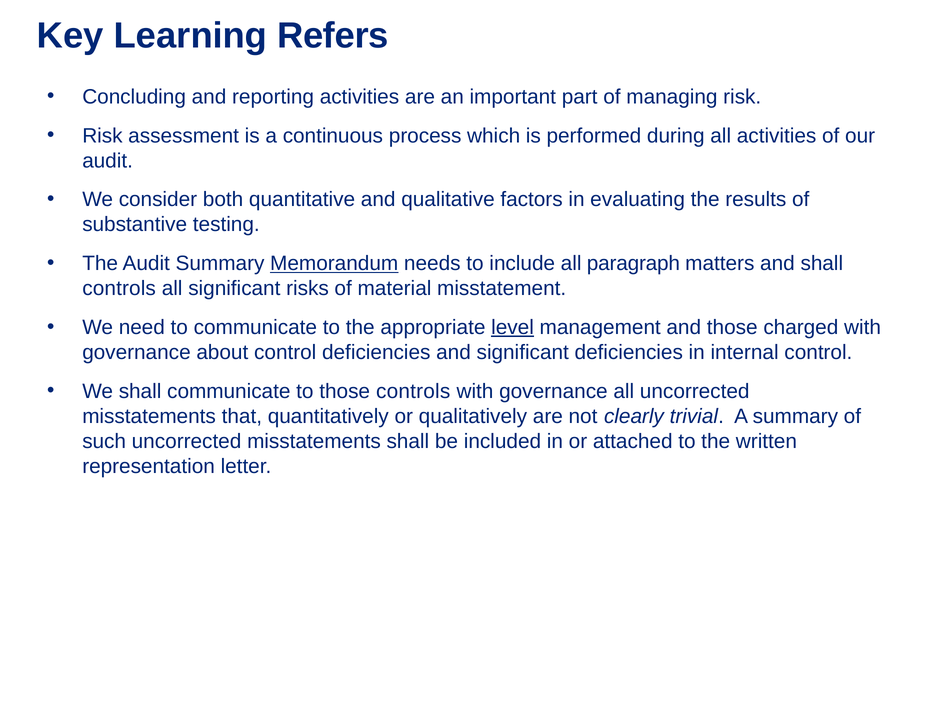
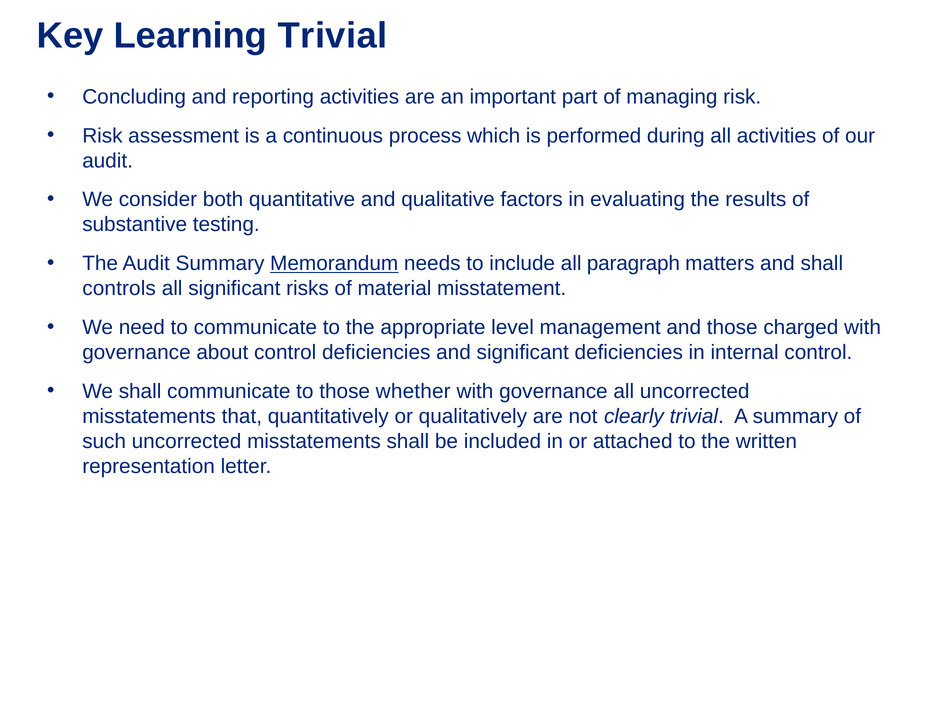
Learning Refers: Refers -> Trivial
level underline: present -> none
those controls: controls -> whether
